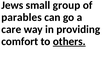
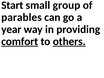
Jews: Jews -> Start
care: care -> year
comfort underline: none -> present
